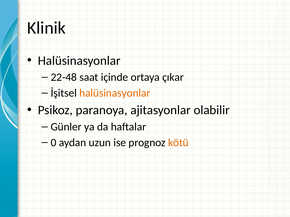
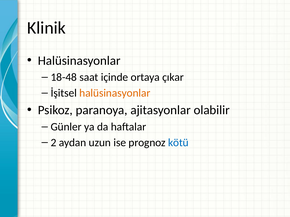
22-48: 22-48 -> 18-48
0: 0 -> 2
kötü colour: orange -> blue
